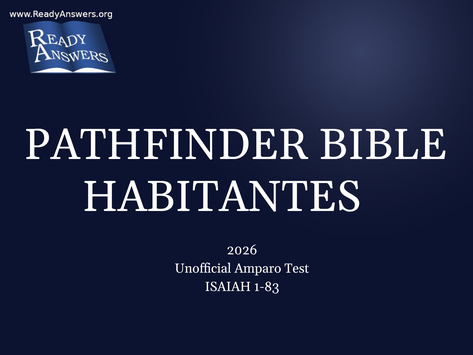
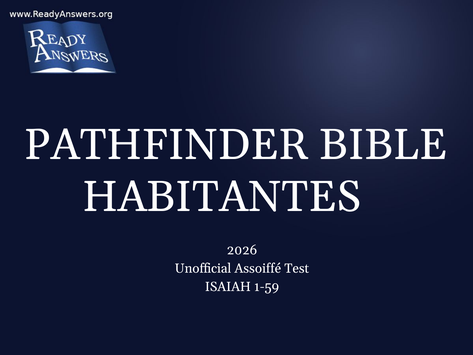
Amparo: Amparo -> Assoiffé
1-83: 1-83 -> 1-59
